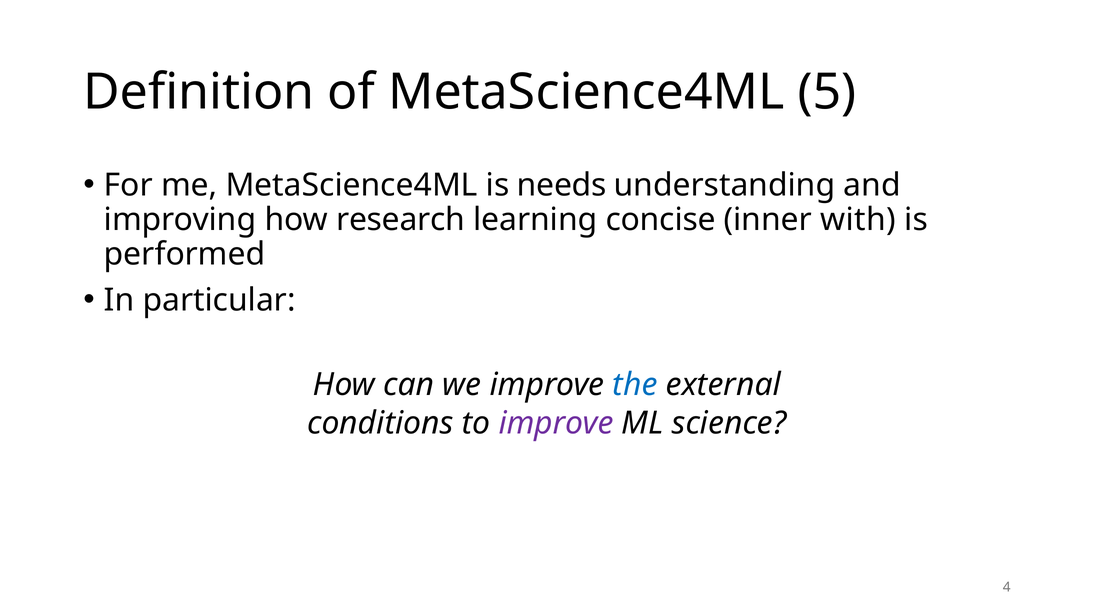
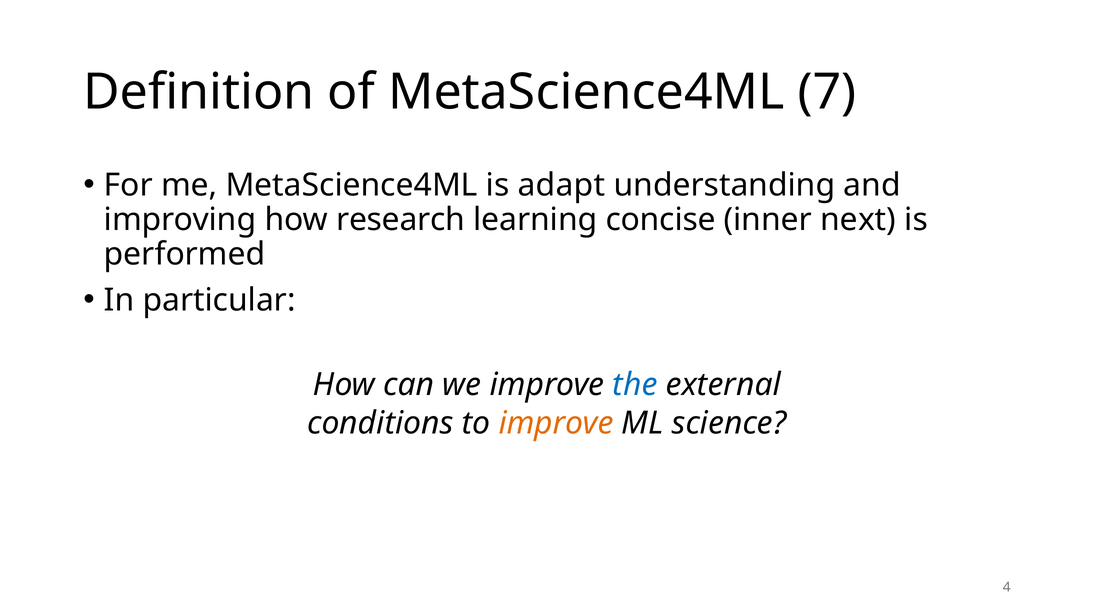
5: 5 -> 7
needs: needs -> adapt
with: with -> next
improve at (556, 423) colour: purple -> orange
